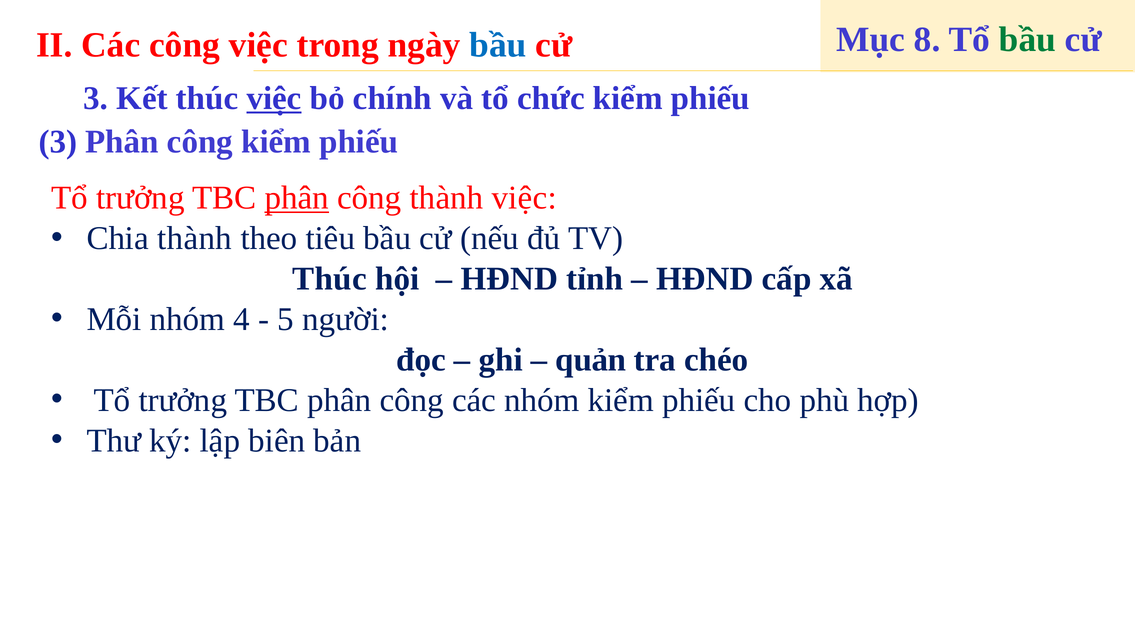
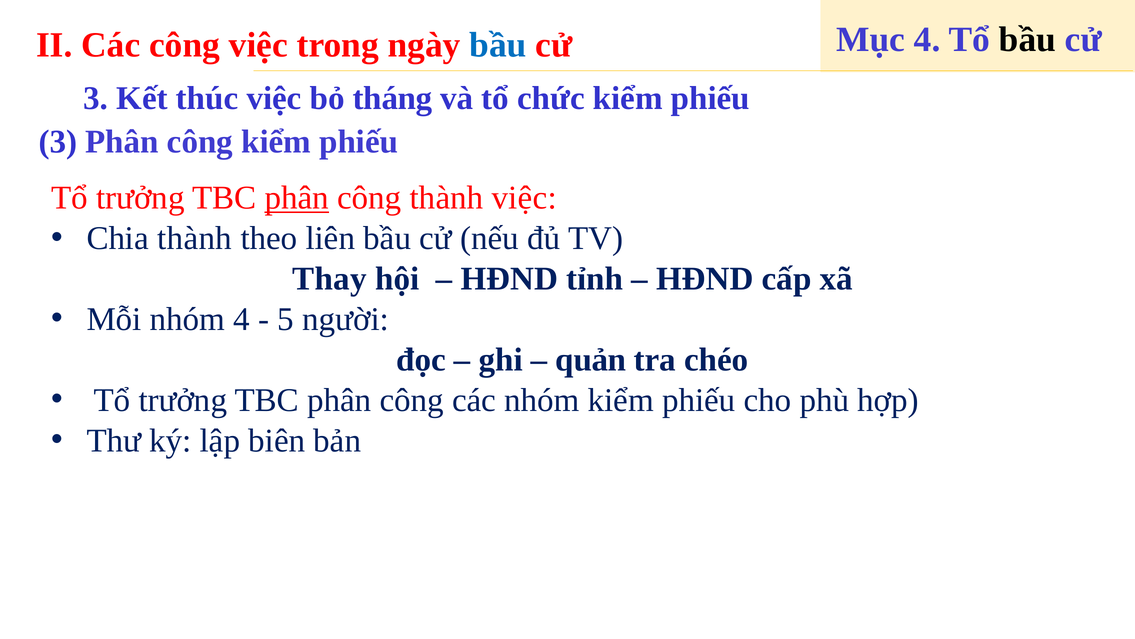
Mục 8: 8 -> 4
bầu at (1028, 39) colour: green -> black
việc at (274, 98) underline: present -> none
chính: chính -> tháng
tiêu: tiêu -> liên
Thúc at (329, 279): Thúc -> Thay
